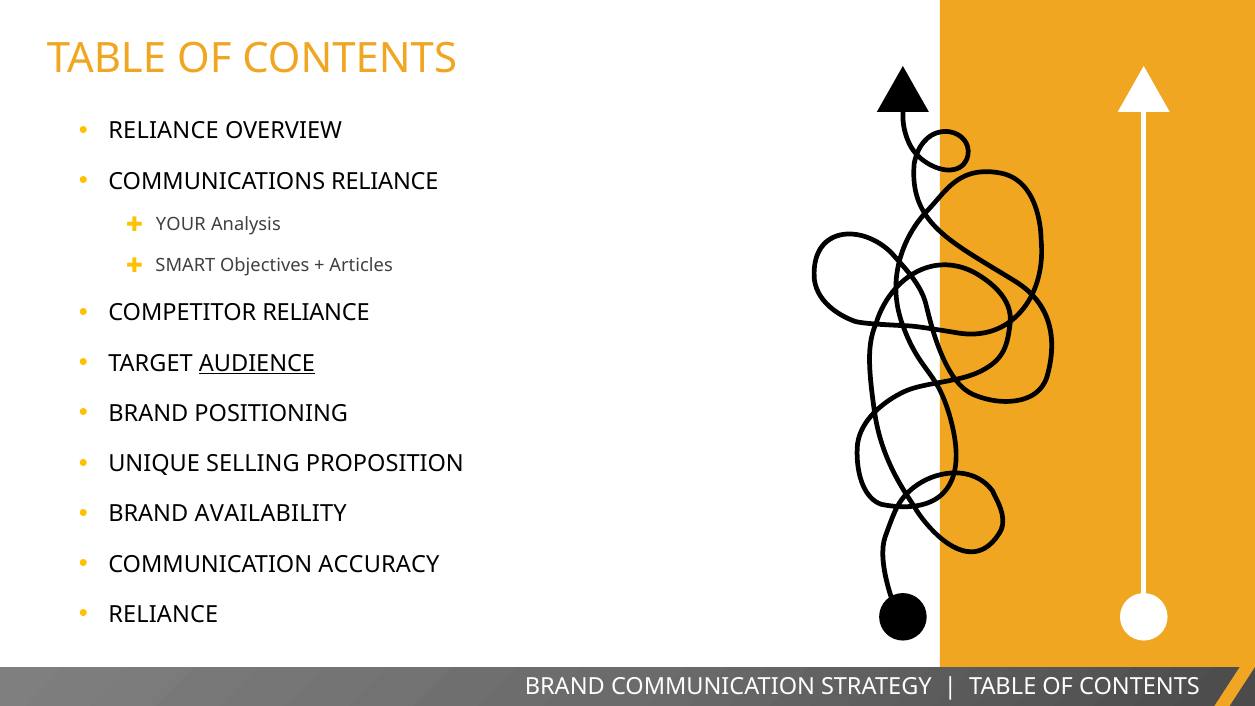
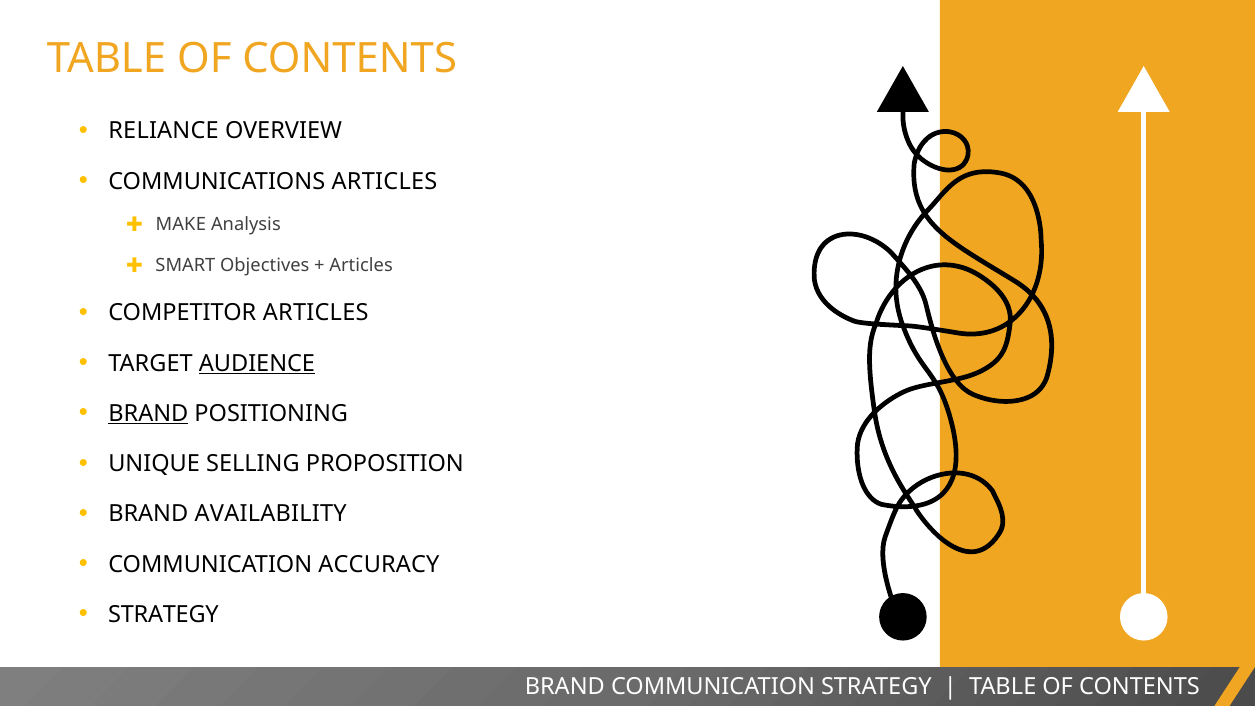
COMMUNICATIONS RELIANCE: RELIANCE -> ARTICLES
YOUR: YOUR -> MAKE
COMPETITOR RELIANCE: RELIANCE -> ARTICLES
BRAND at (148, 414) underline: none -> present
RELIANCE at (163, 614): RELIANCE -> STRATEGY
